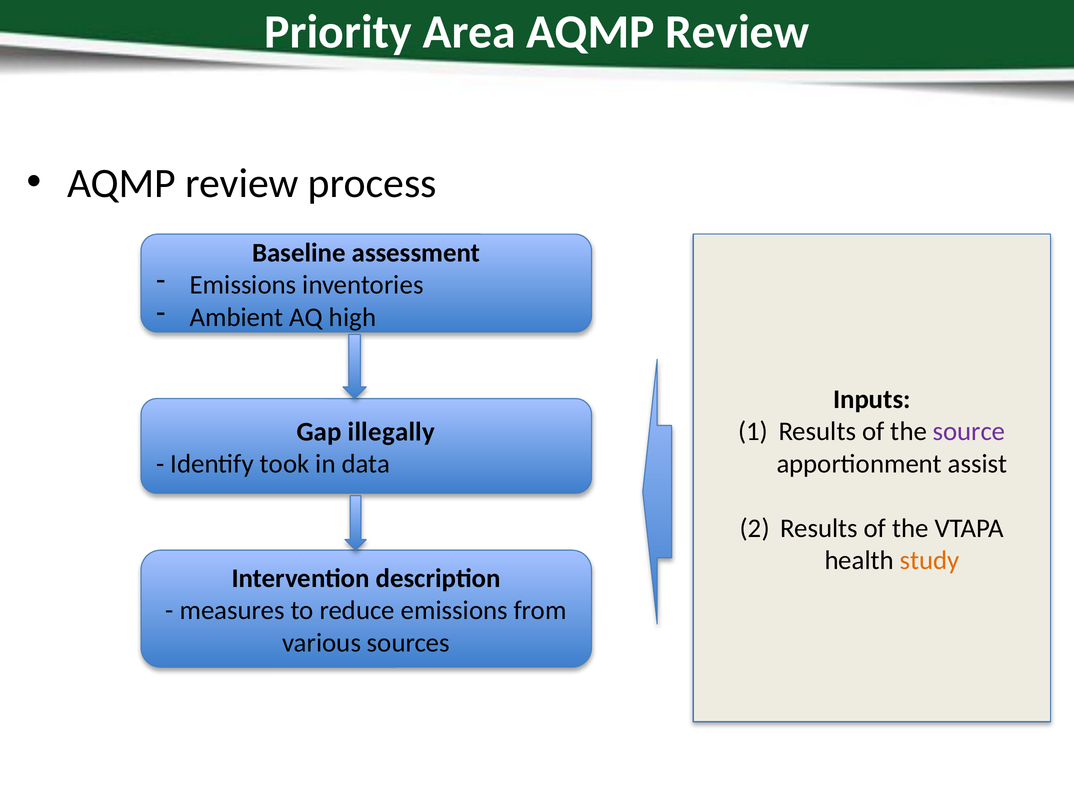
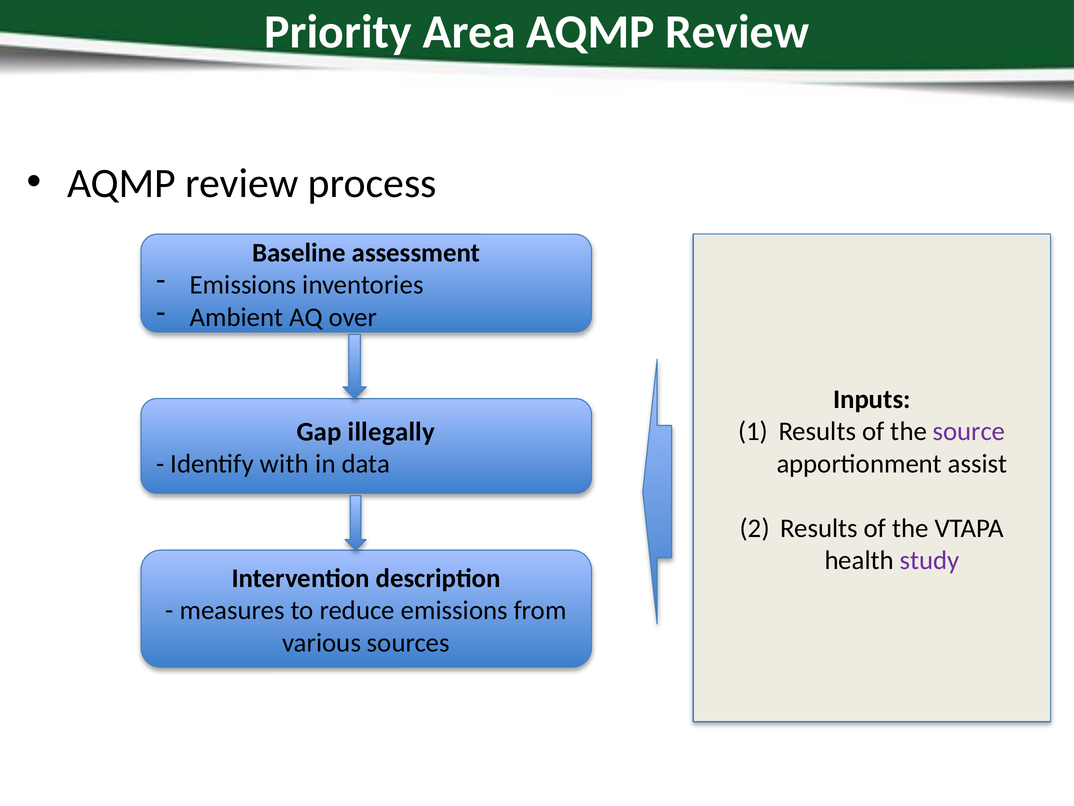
high: high -> over
took: took -> with
study colour: orange -> purple
